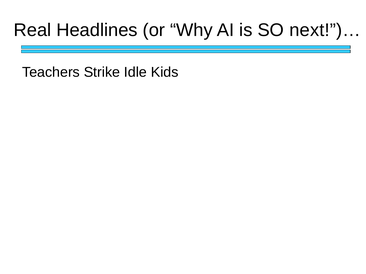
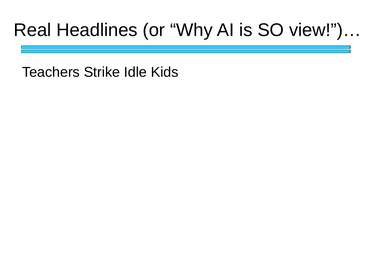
next!”)…: next!”)… -> view!”)…
